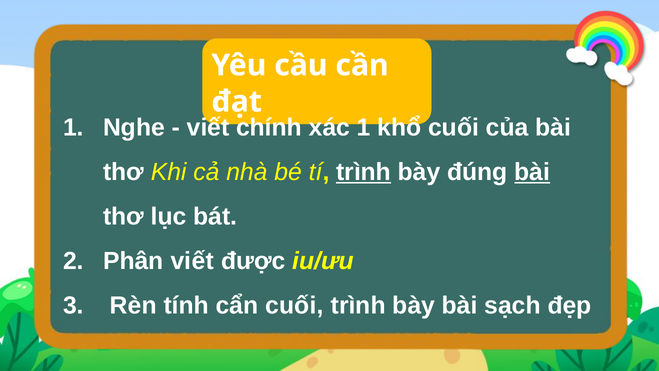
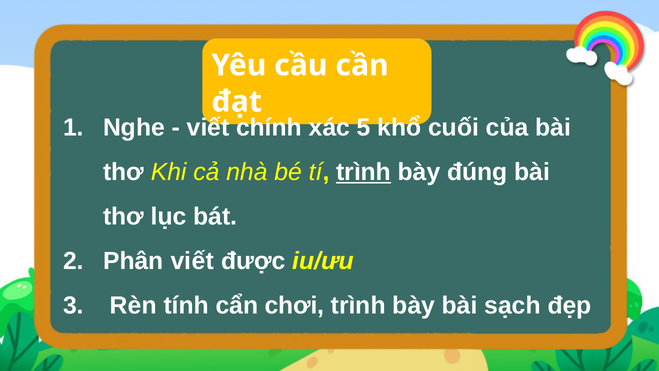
xác 1: 1 -> 5
bài at (532, 172) underline: present -> none
cẩn cuối: cuối -> chơi
